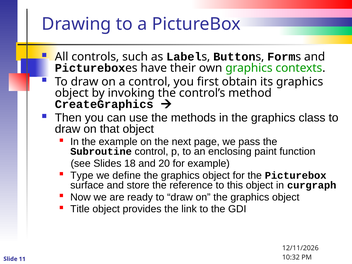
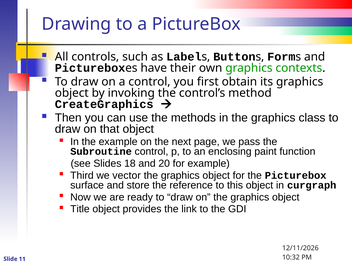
Type: Type -> Third
define: define -> vector
